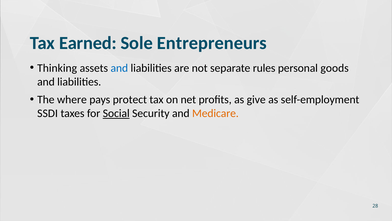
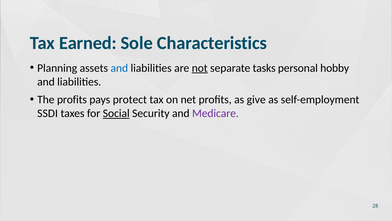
Entrepreneurs: Entrepreneurs -> Characteristics
Thinking: Thinking -> Planning
not underline: none -> present
rules: rules -> tasks
goods: goods -> hobby
The where: where -> profits
Medicare colour: orange -> purple
